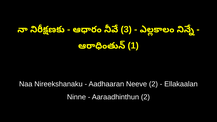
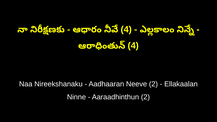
3 at (126, 29): 3 -> 4
1 at (133, 46): 1 -> 4
